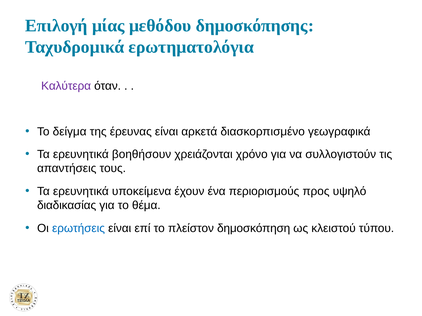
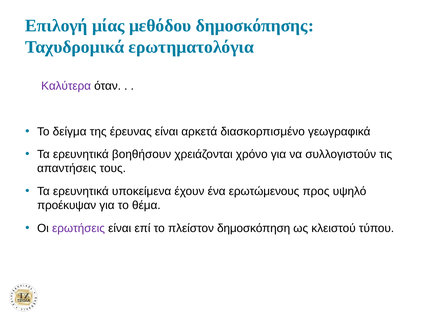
περιορισμούς: περιορισμούς -> ερωτώμενους
διαδικασίας: διαδικασίας -> προέκυψαν
ερωτήσεις colour: blue -> purple
